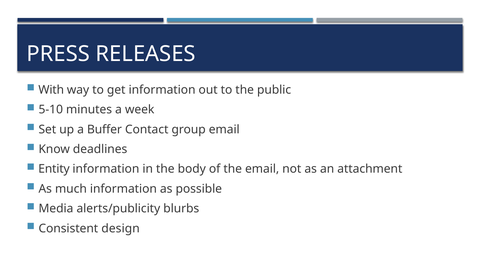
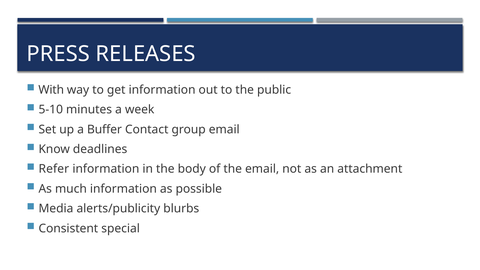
Entity: Entity -> Refer
design: design -> special
